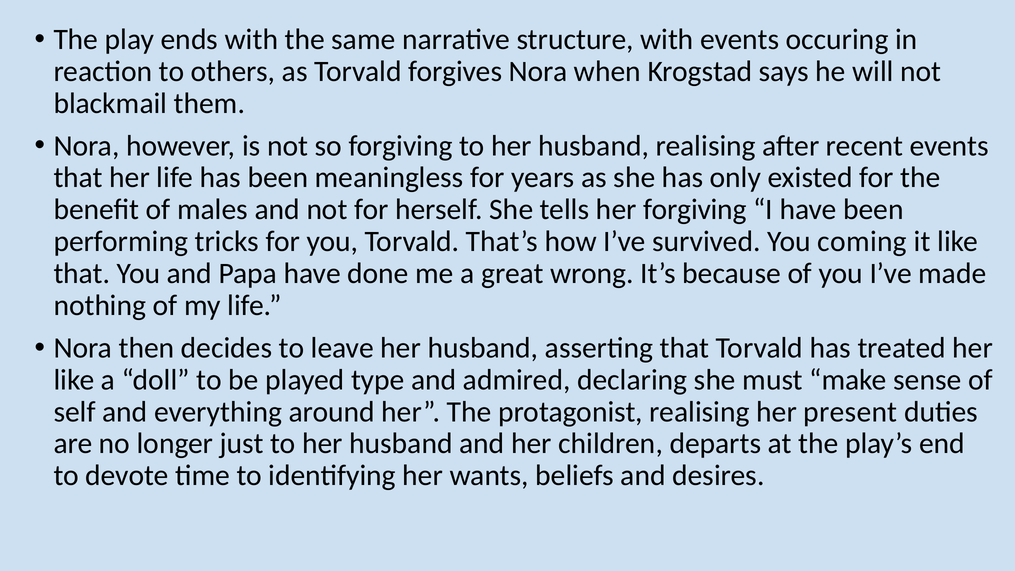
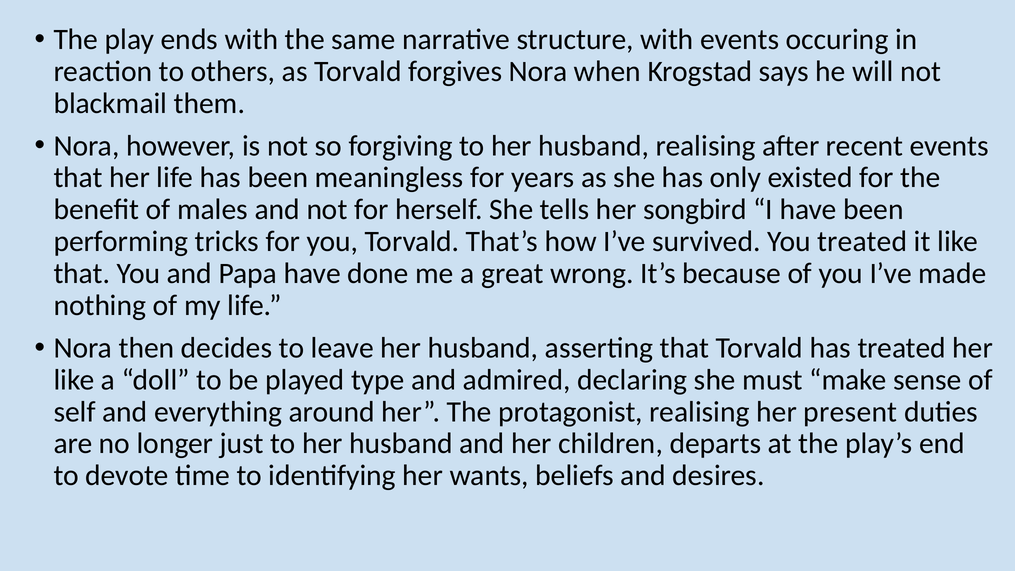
her forgiving: forgiving -> songbird
You coming: coming -> treated
